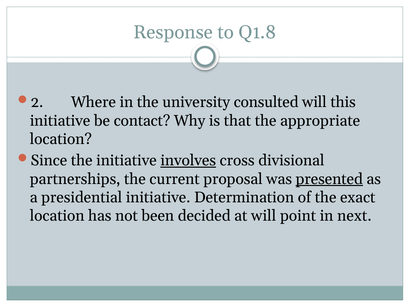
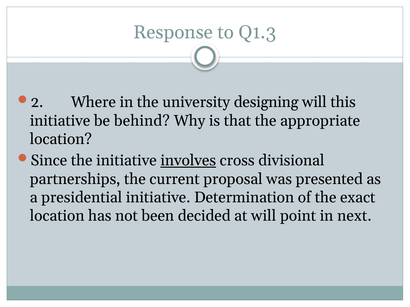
Q1.8: Q1.8 -> Q1.3
consulted: consulted -> designing
contact: contact -> behind
presented underline: present -> none
